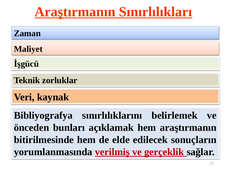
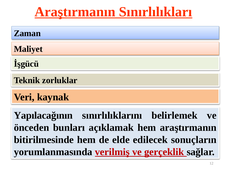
Bibliyografya: Bibliyografya -> Yapılacağının
